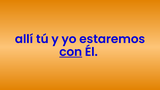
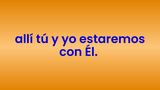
con underline: present -> none
